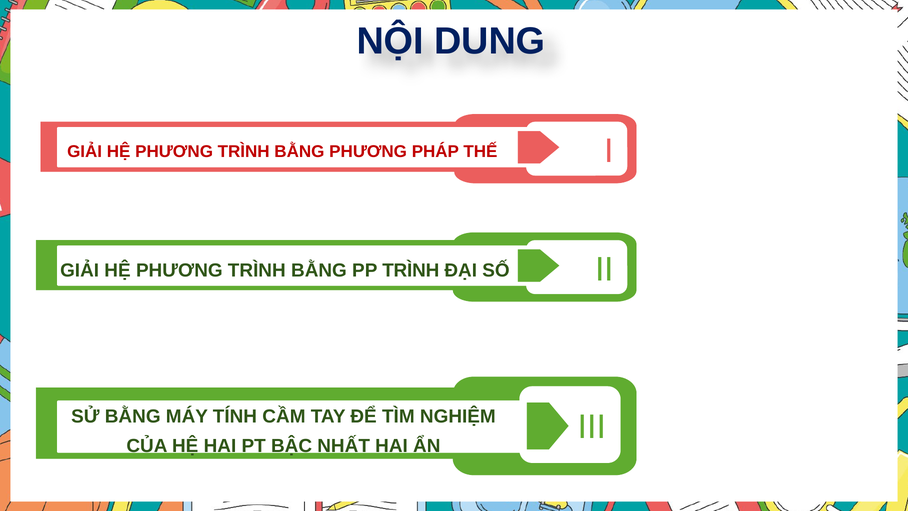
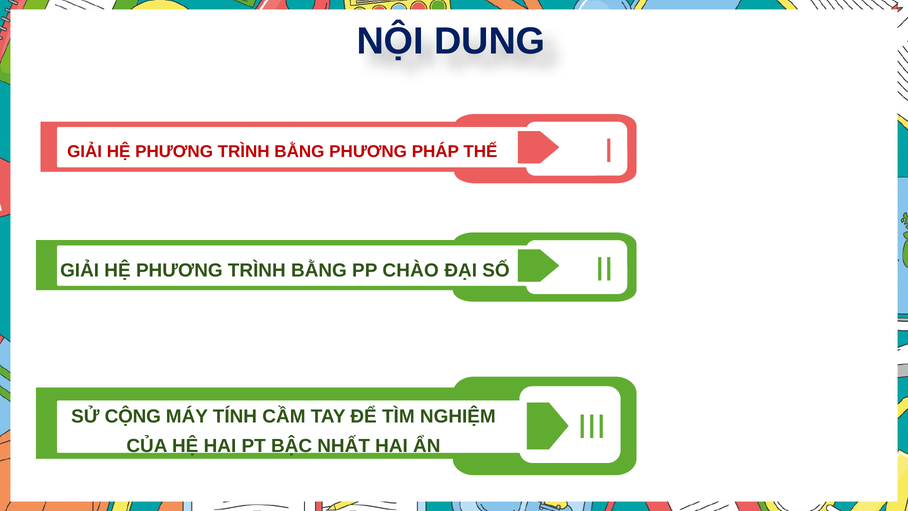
PP TRÌNH: TRÌNH -> CHÀO
SỬ BẰNG: BẰNG -> CỘNG
